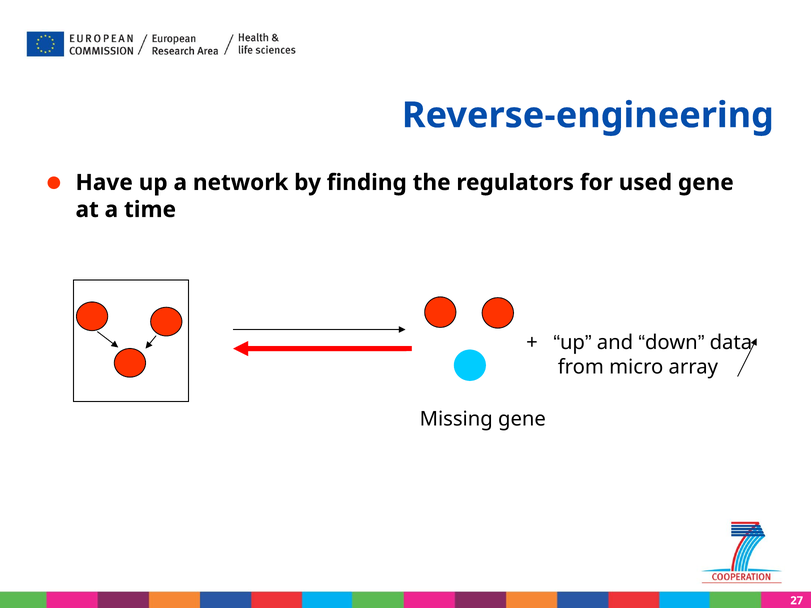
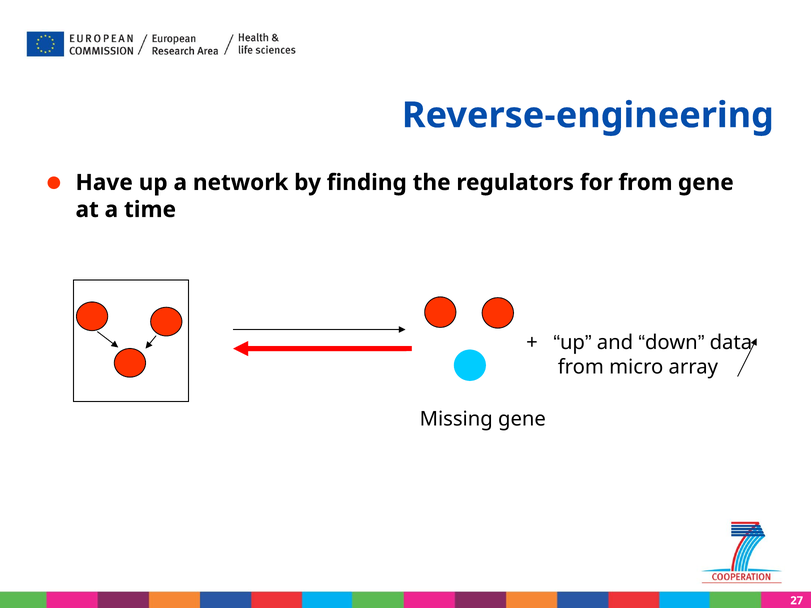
for used: used -> from
